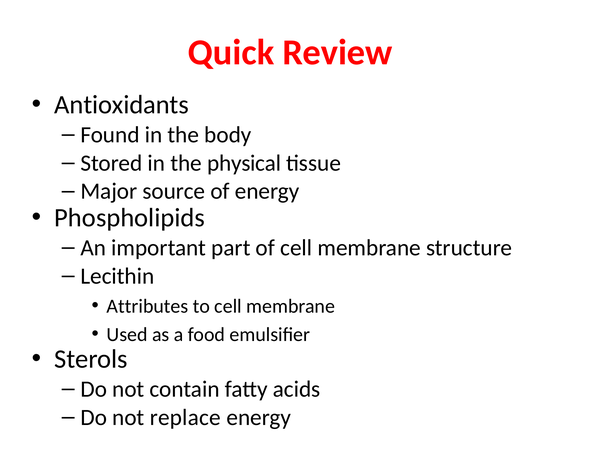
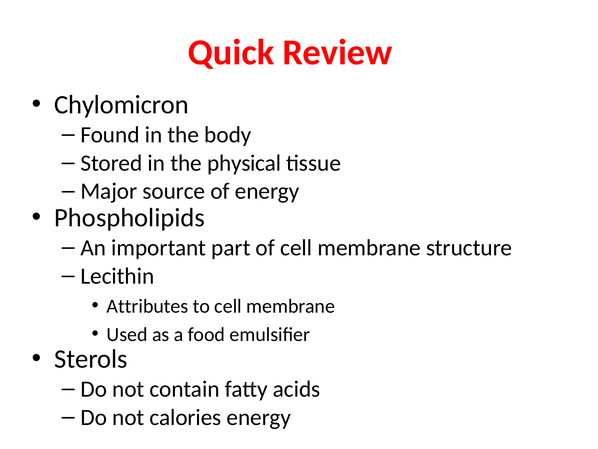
Antioxidants: Antioxidants -> Chylomicron
replace: replace -> calories
